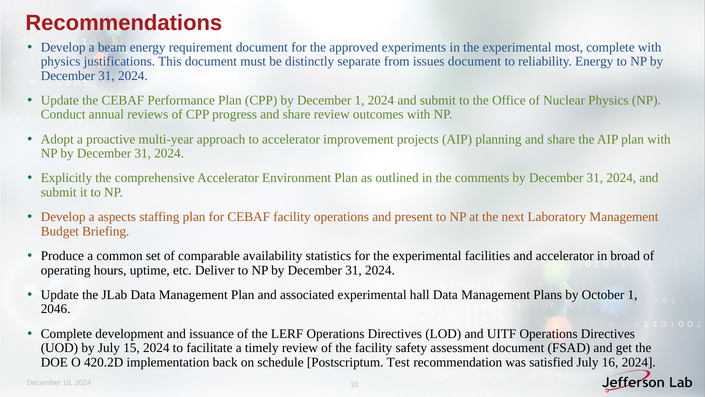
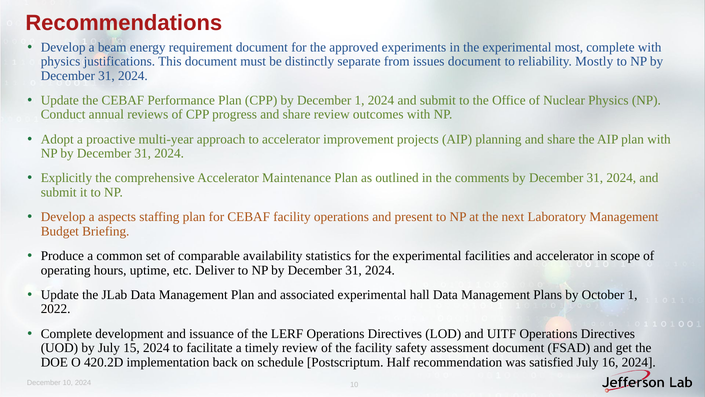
reliability Energy: Energy -> Mostly
Environment: Environment -> Maintenance
broad: broad -> scope
2046: 2046 -> 2022
Test: Test -> Half
